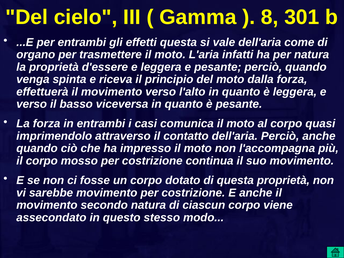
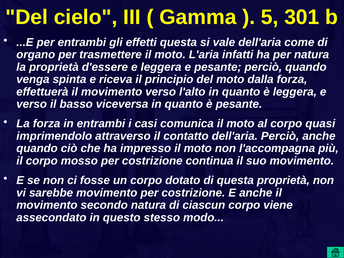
8: 8 -> 5
